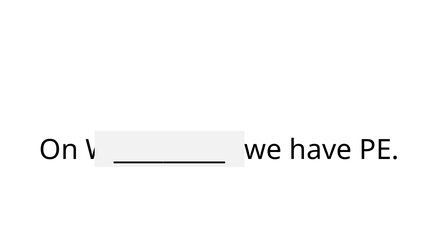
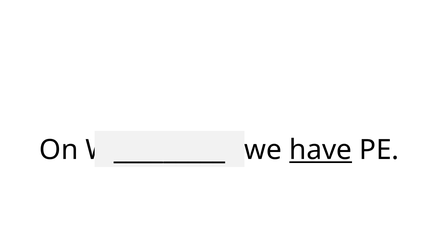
have underline: none -> present
